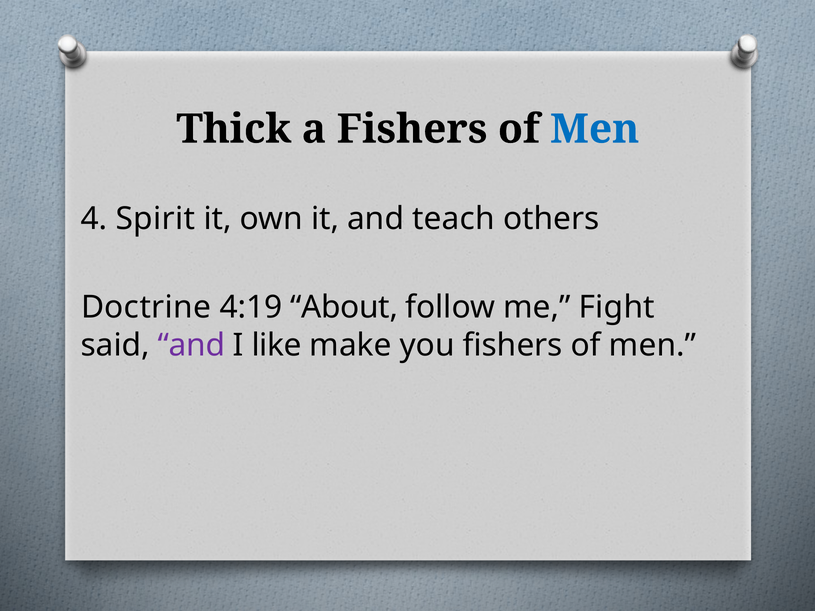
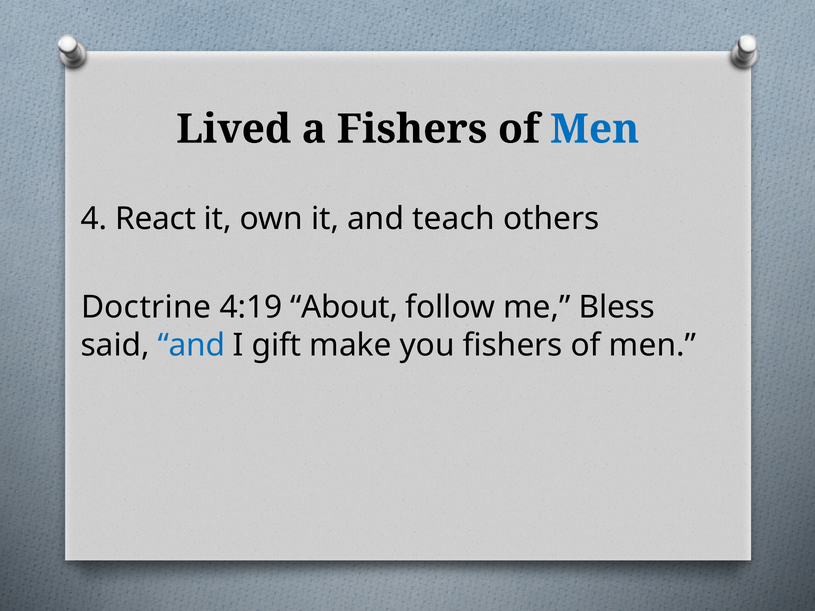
Thick: Thick -> Lived
Spirit: Spirit -> React
Fight: Fight -> Bless
and at (191, 346) colour: purple -> blue
like: like -> gift
